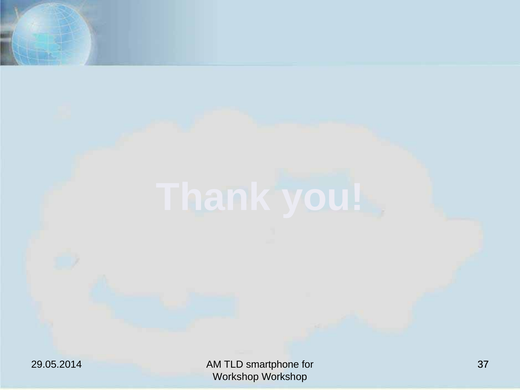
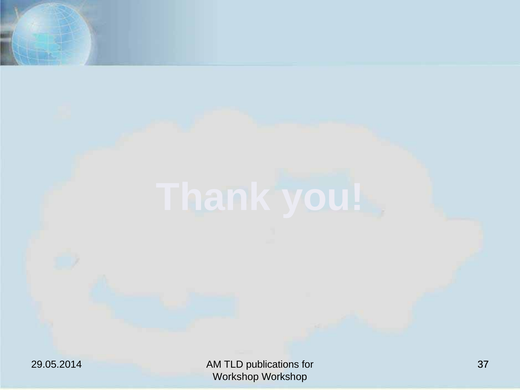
smartphone: smartphone -> publications
